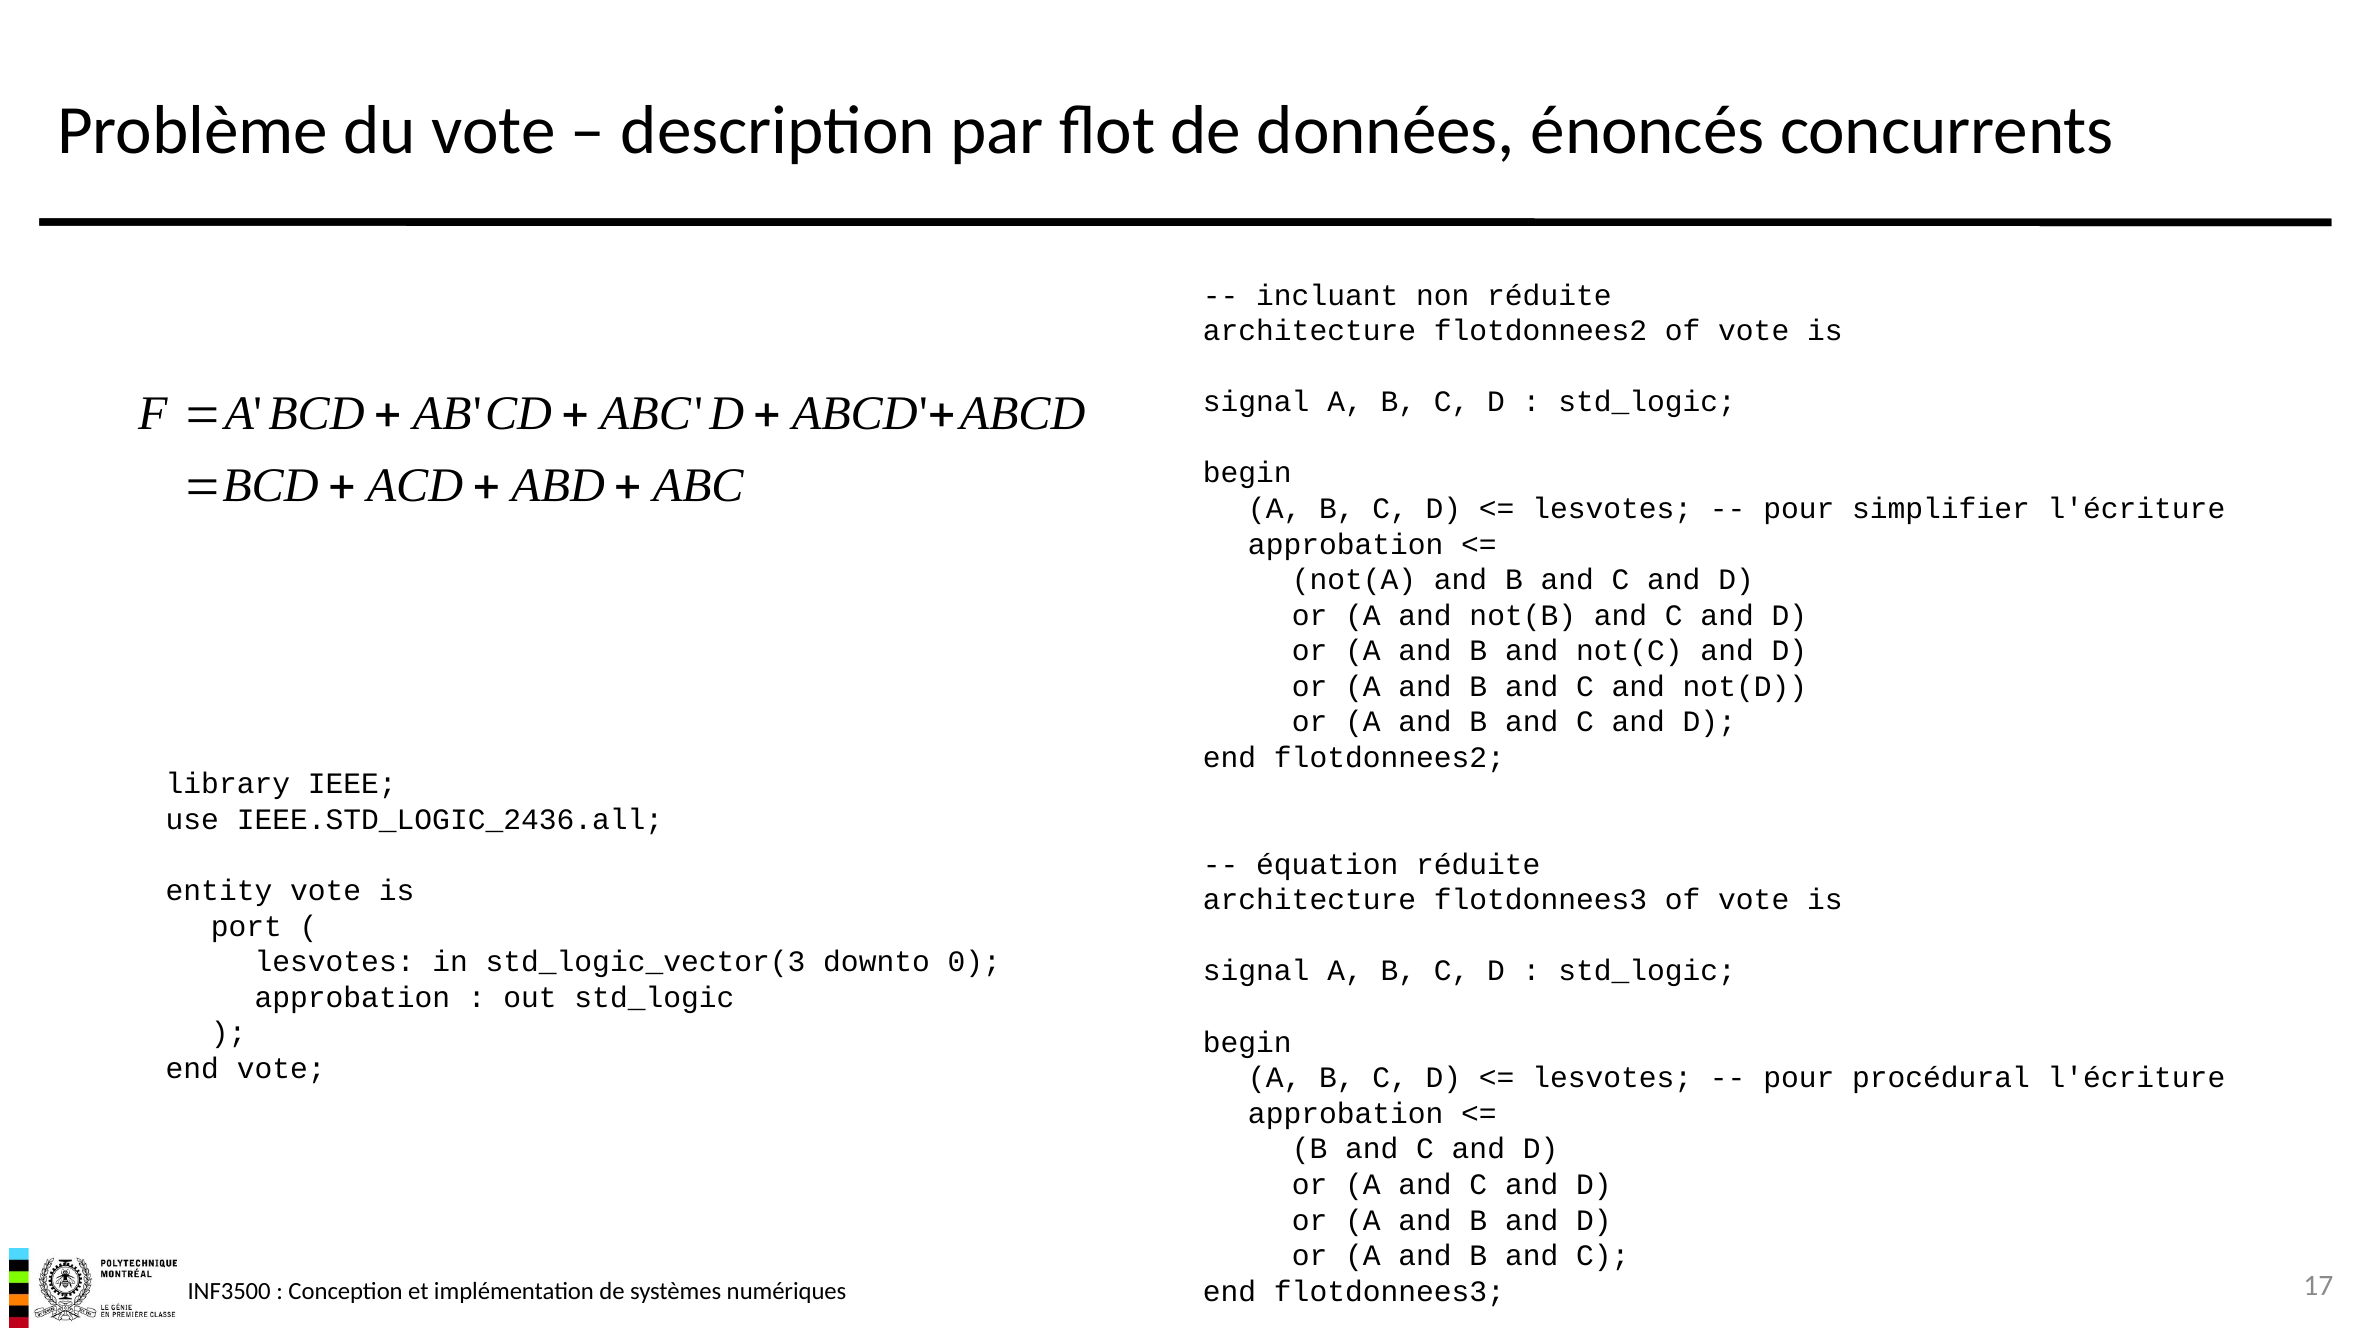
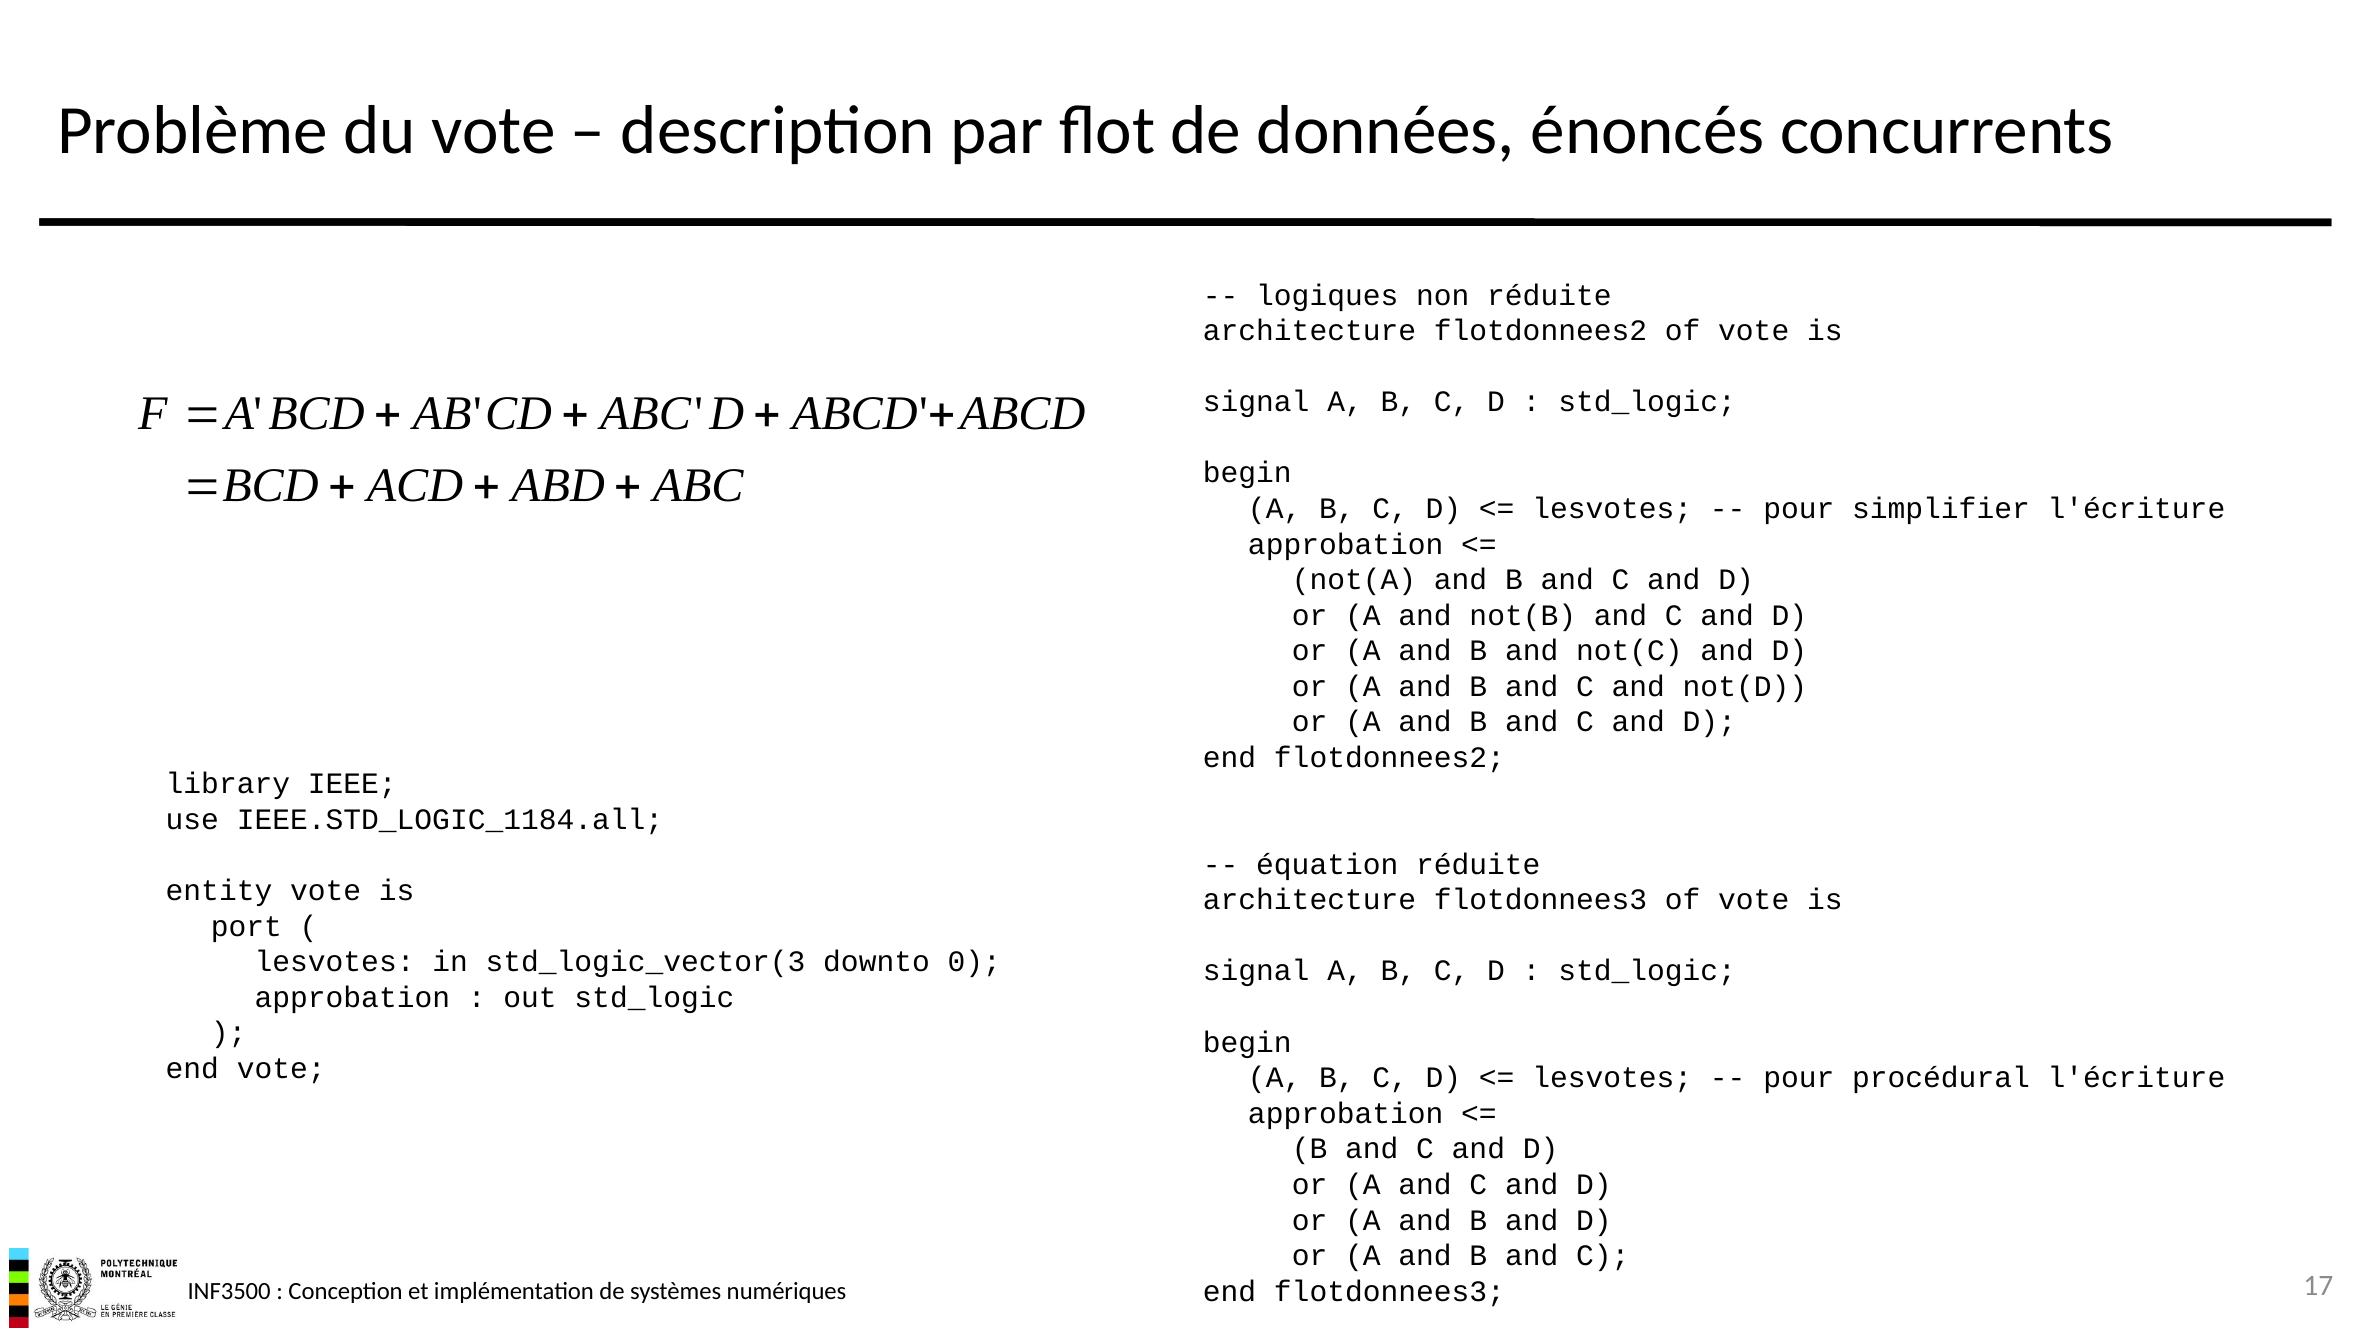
incluant: incluant -> logiques
IEEE.STD_LOGIC_2436.all: IEEE.STD_LOGIC_2436.all -> IEEE.STD_LOGIC_1184.all
